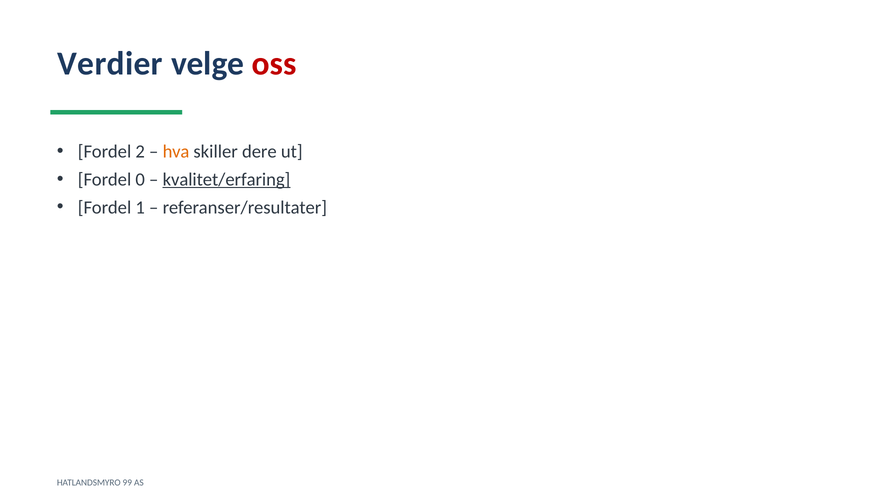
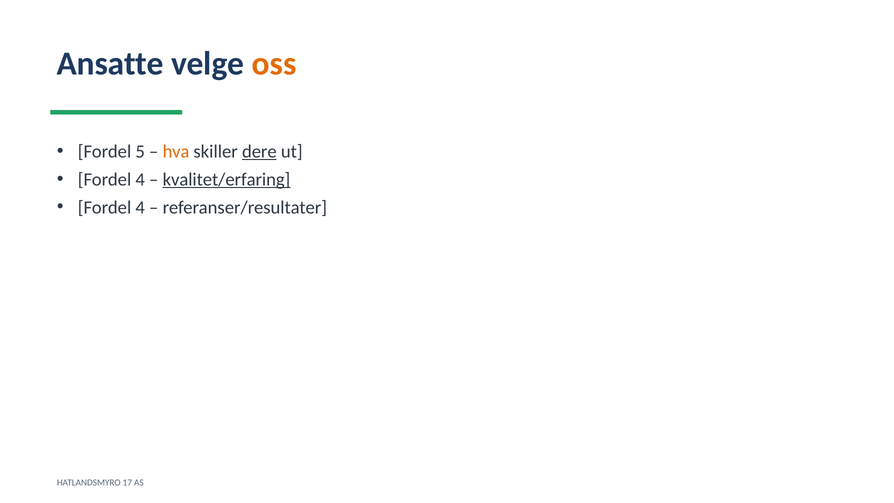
Verdier: Verdier -> Ansatte
oss colour: red -> orange
2: 2 -> 5
dere underline: none -> present
0 at (140, 179): 0 -> 4
1 at (140, 207): 1 -> 4
99: 99 -> 17
